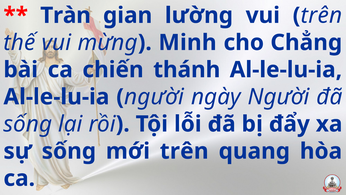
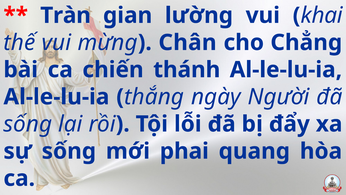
trên at (321, 15): trên -> khai
Minh: Minh -> Chân
người at (154, 97): người -> thắng
mới trên: trên -> phai
